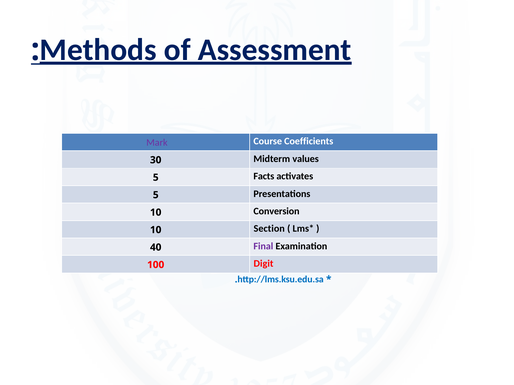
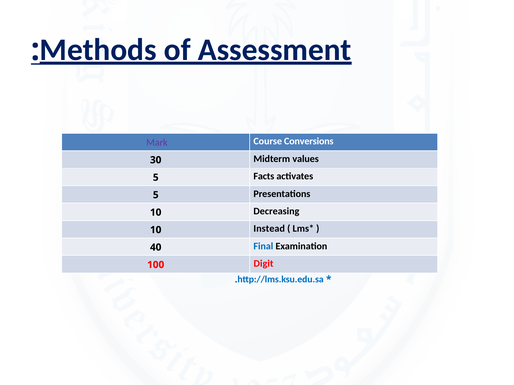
Coefficients: Coefficients -> Conversions
Conversion: Conversion -> Decreasing
Section: Section -> Instead
Final colour: purple -> blue
